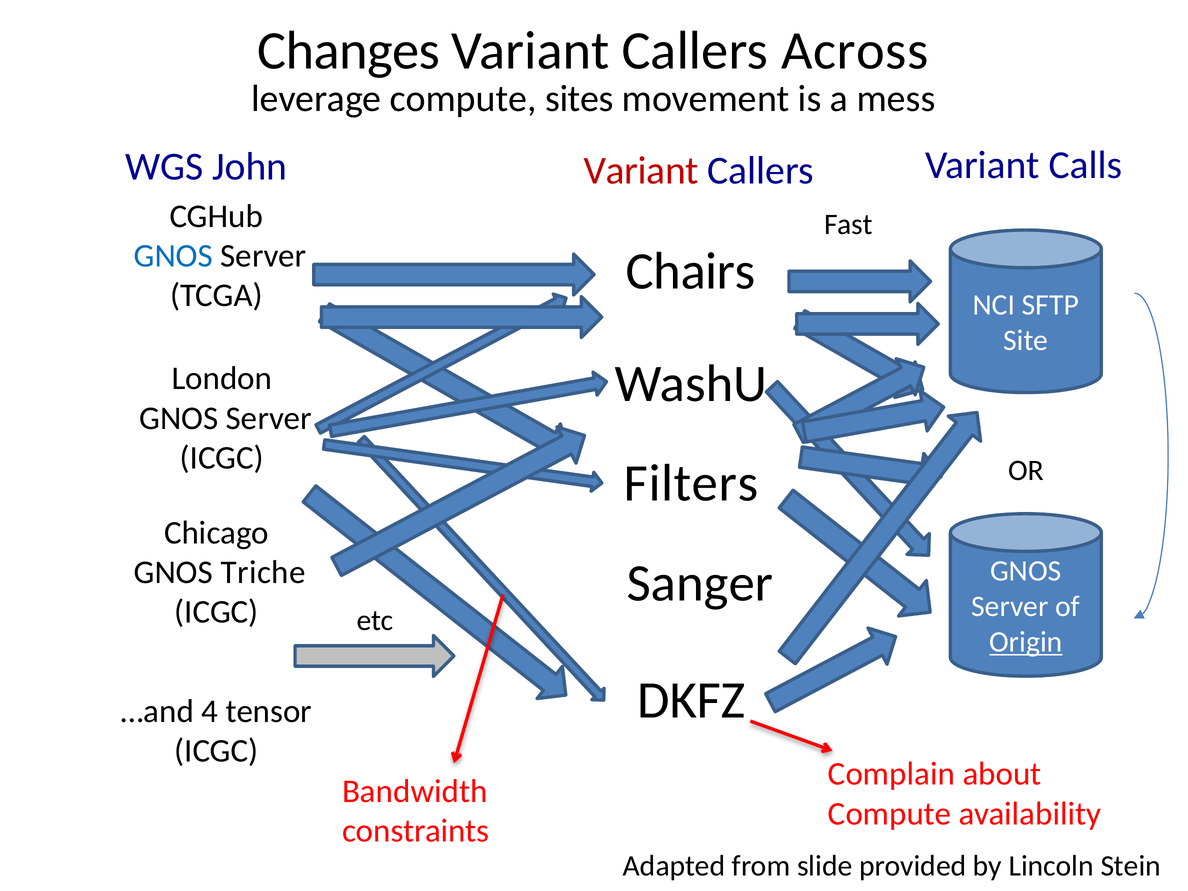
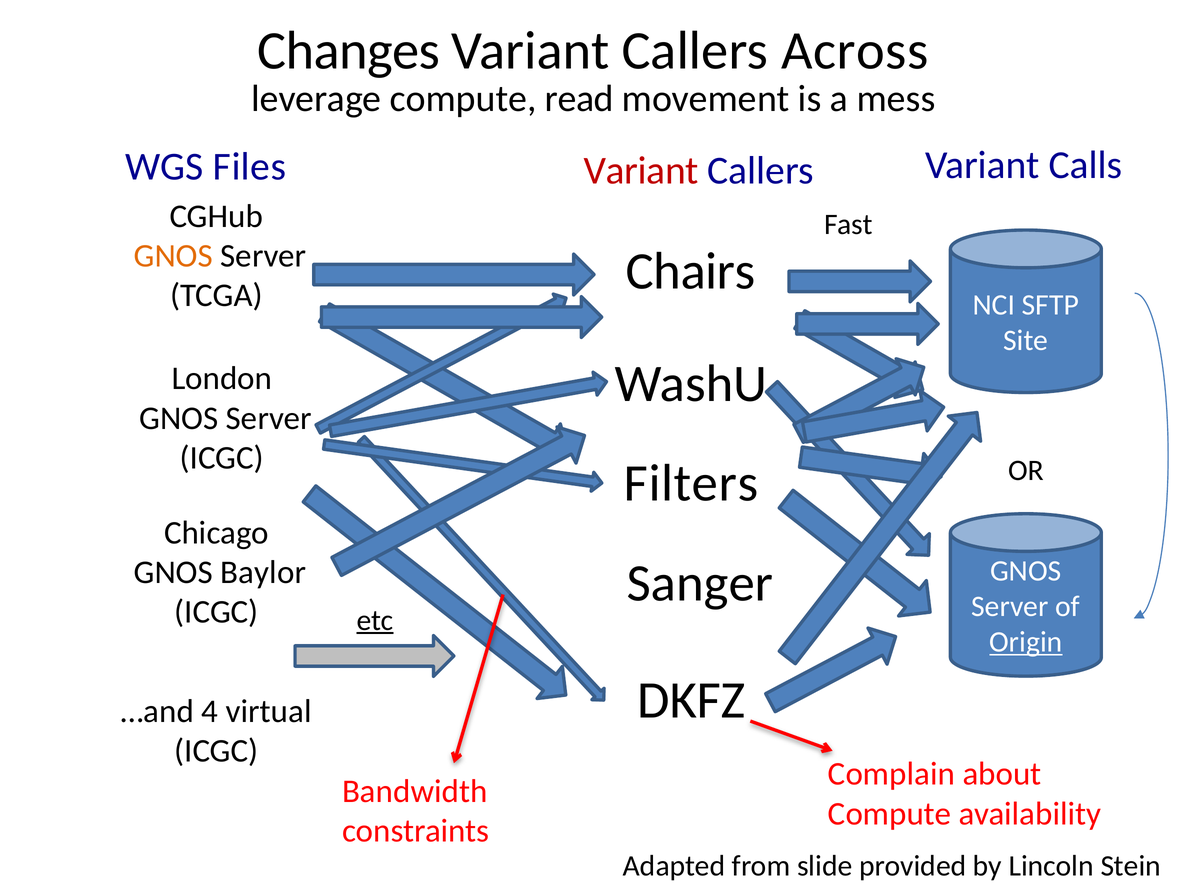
sites: sites -> read
John: John -> Files
GNOS at (173, 256) colour: blue -> orange
Triche: Triche -> Baylor
etc underline: none -> present
tensor: tensor -> virtual
